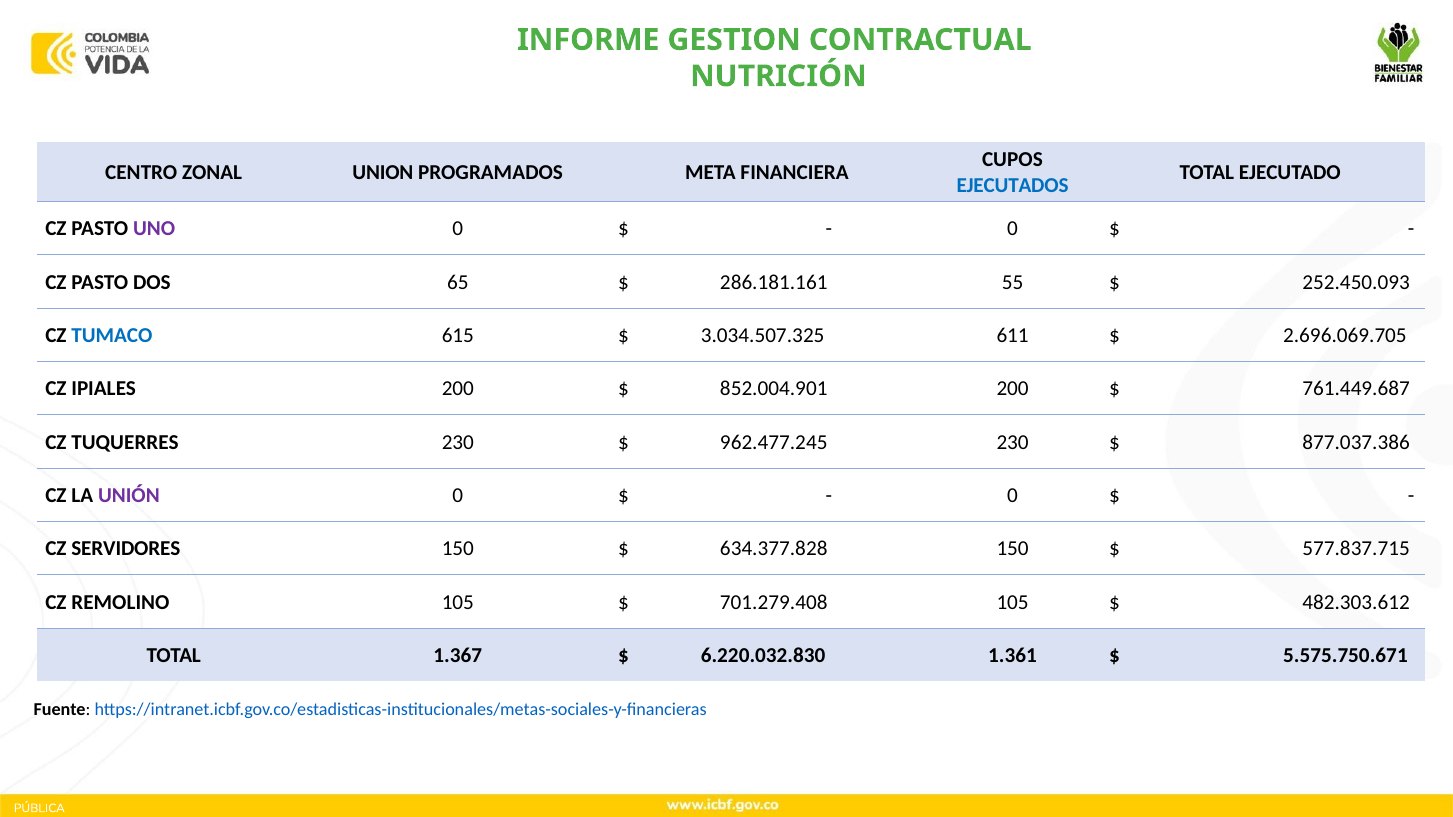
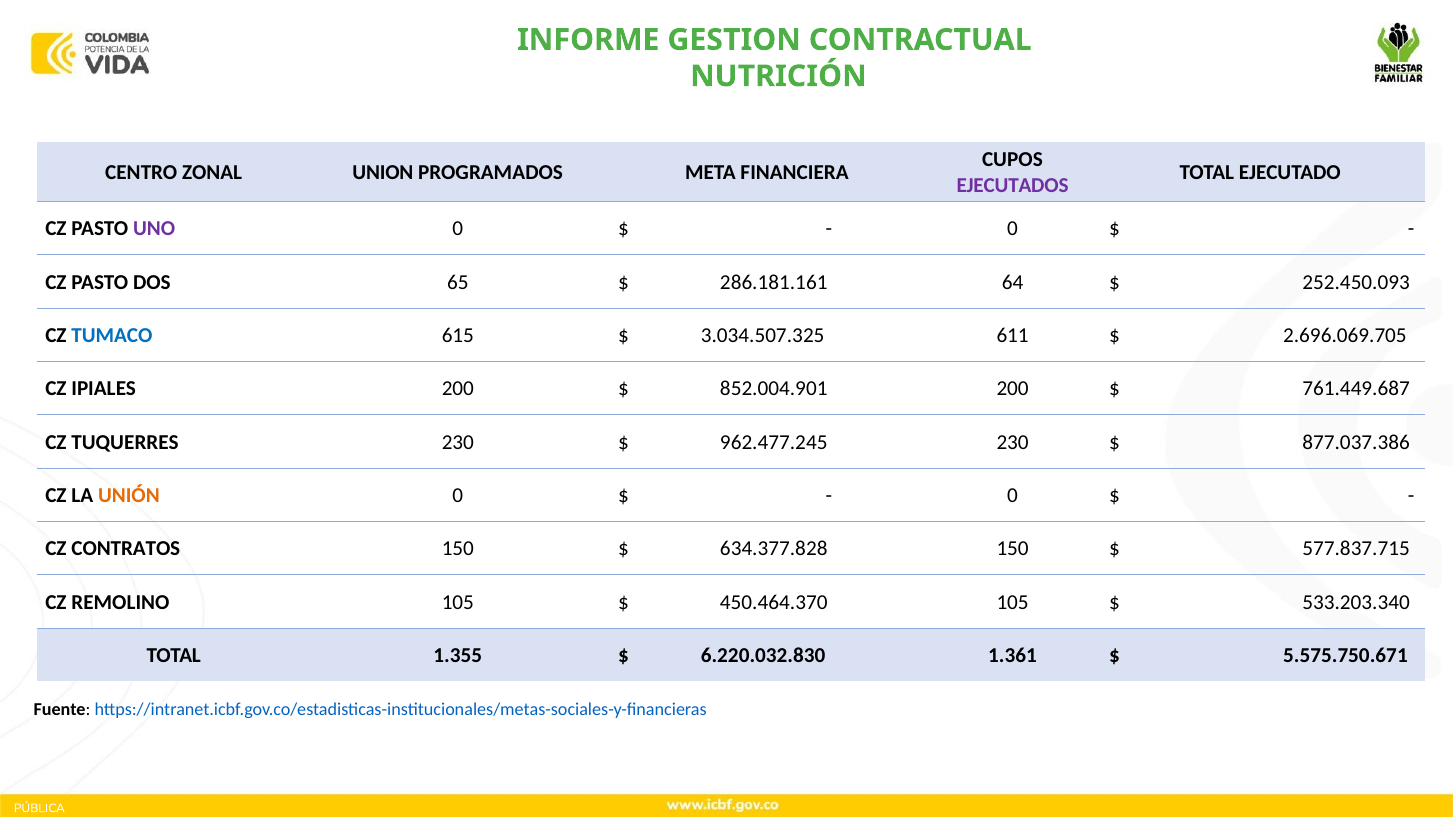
EJECUTADOS colour: blue -> purple
55: 55 -> 64
UNIÓN colour: purple -> orange
SERVIDORES: SERVIDORES -> CONTRATOS
701.279.408: 701.279.408 -> 450.464.370
482.303.612: 482.303.612 -> 533.203.340
1.367: 1.367 -> 1.355
